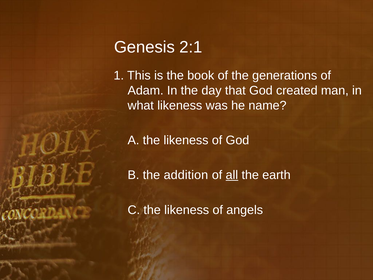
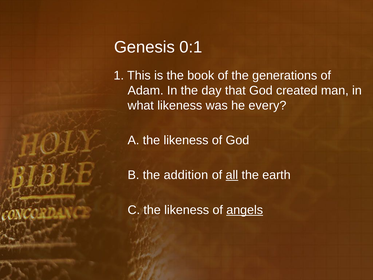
2:1: 2:1 -> 0:1
name: name -> every
angels underline: none -> present
